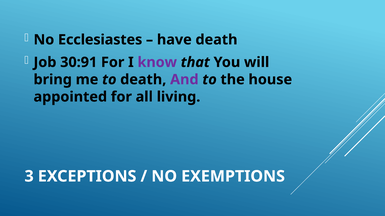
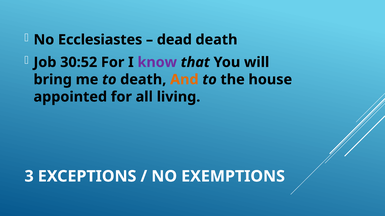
have: have -> dead
30:91: 30:91 -> 30:52
And colour: purple -> orange
